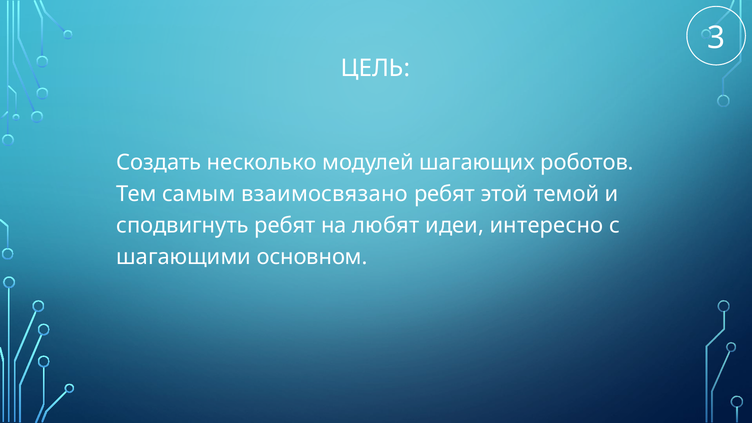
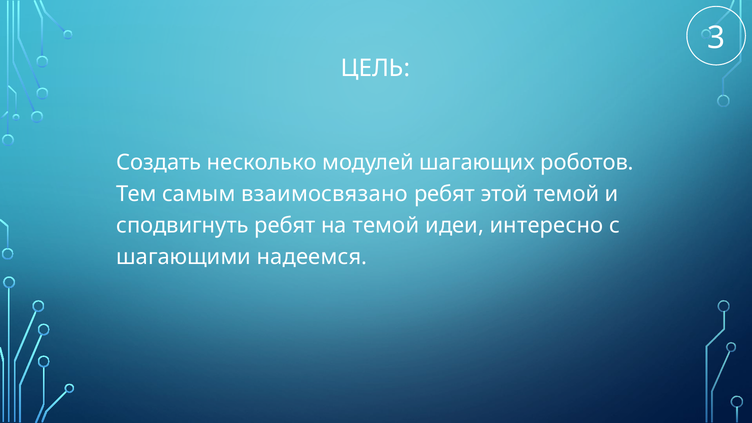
на любят: любят -> темой
основном: основном -> надеемся
